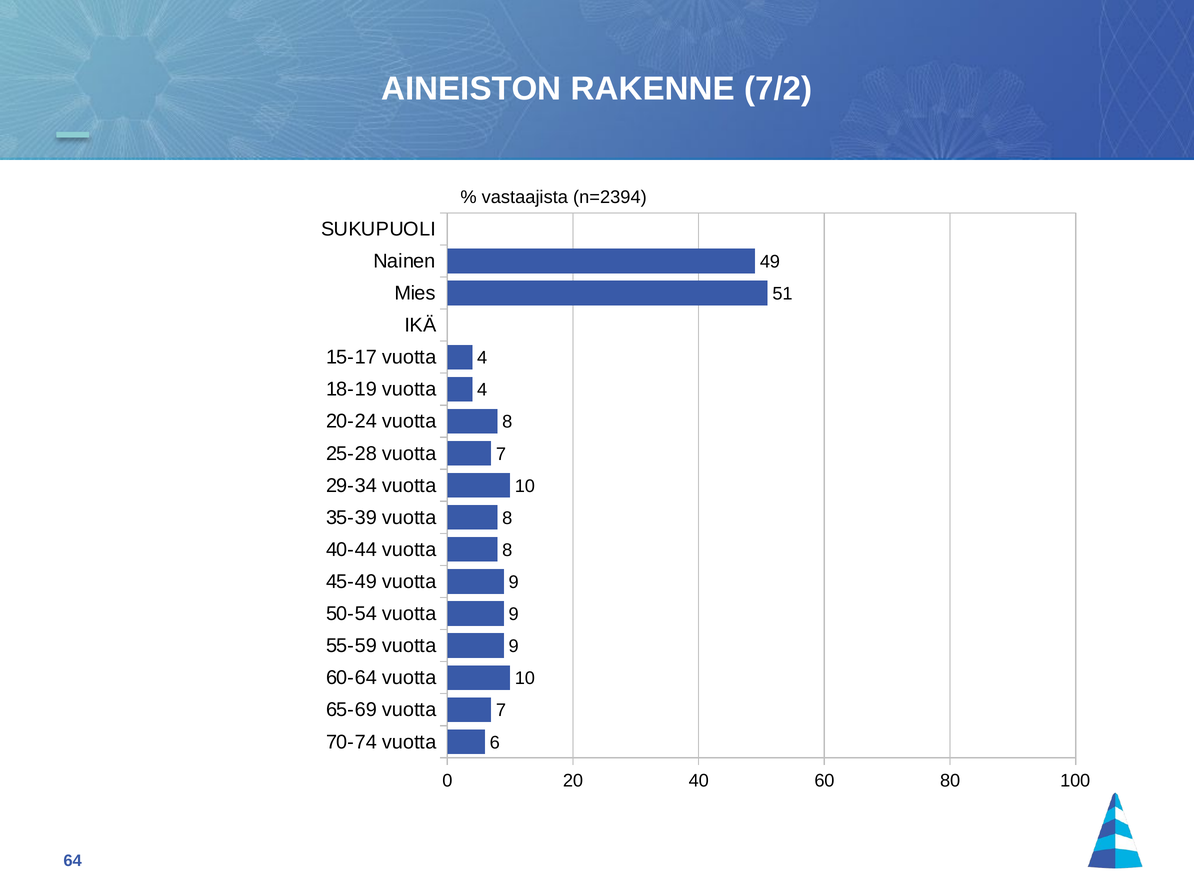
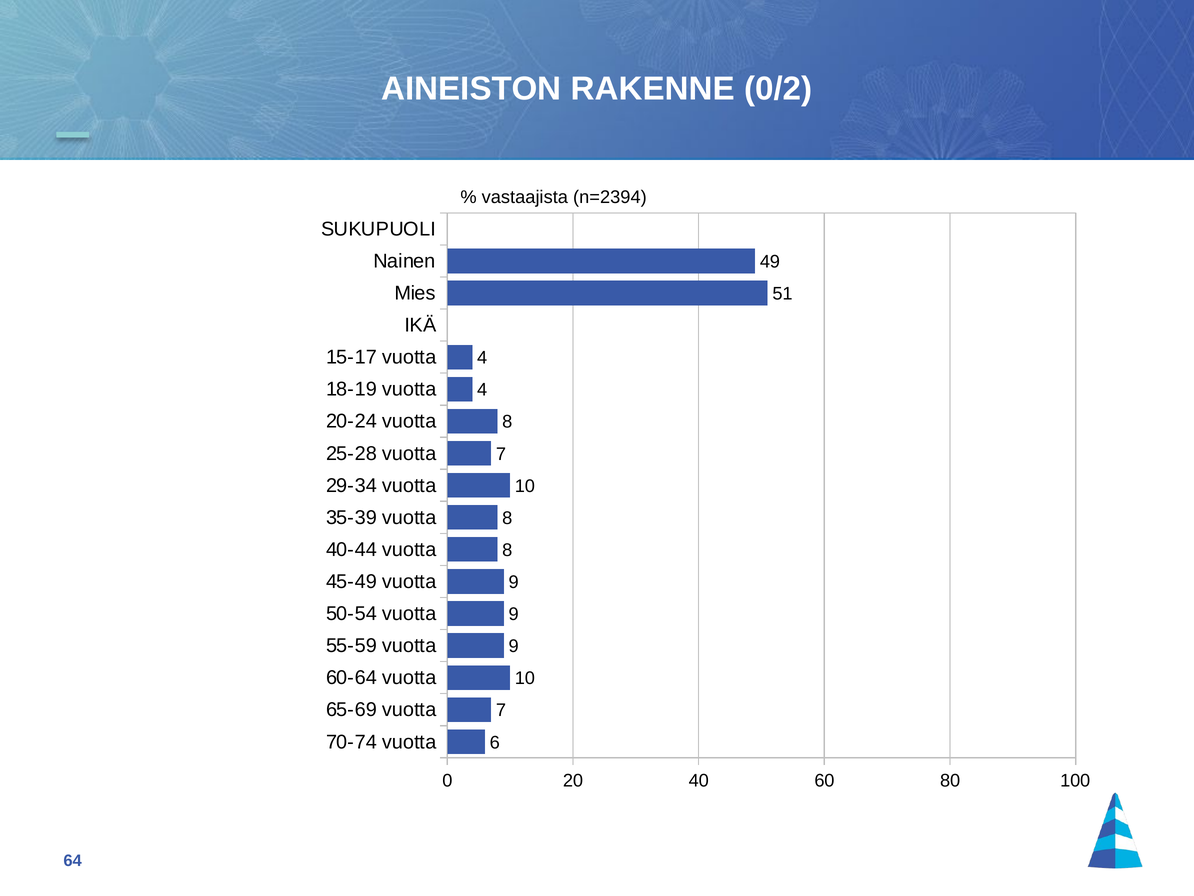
7/2: 7/2 -> 0/2
